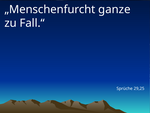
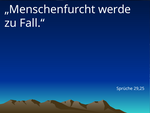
ganze: ganze -> werde
